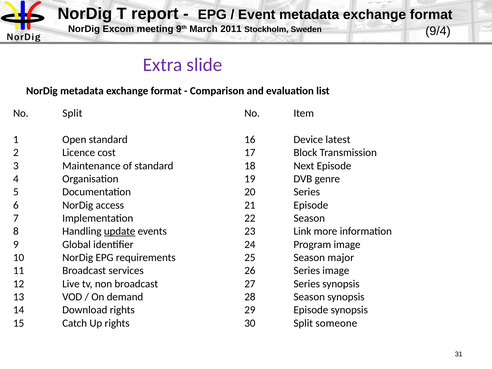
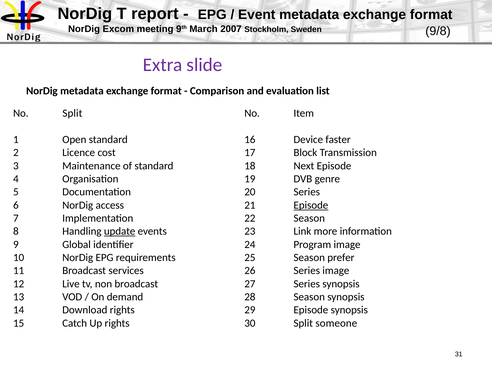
2011: 2011 -> 2007
9/4: 9/4 -> 9/8
latest: latest -> faster
Episode at (311, 205) underline: none -> present
major: major -> prefer
